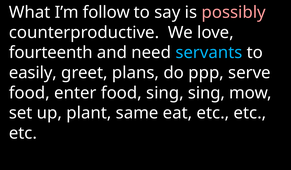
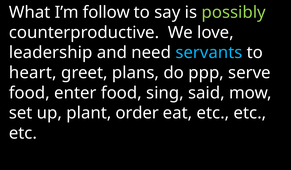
possibly colour: pink -> light green
fourteenth: fourteenth -> leadership
easily: easily -> heart
sing sing: sing -> said
same: same -> order
